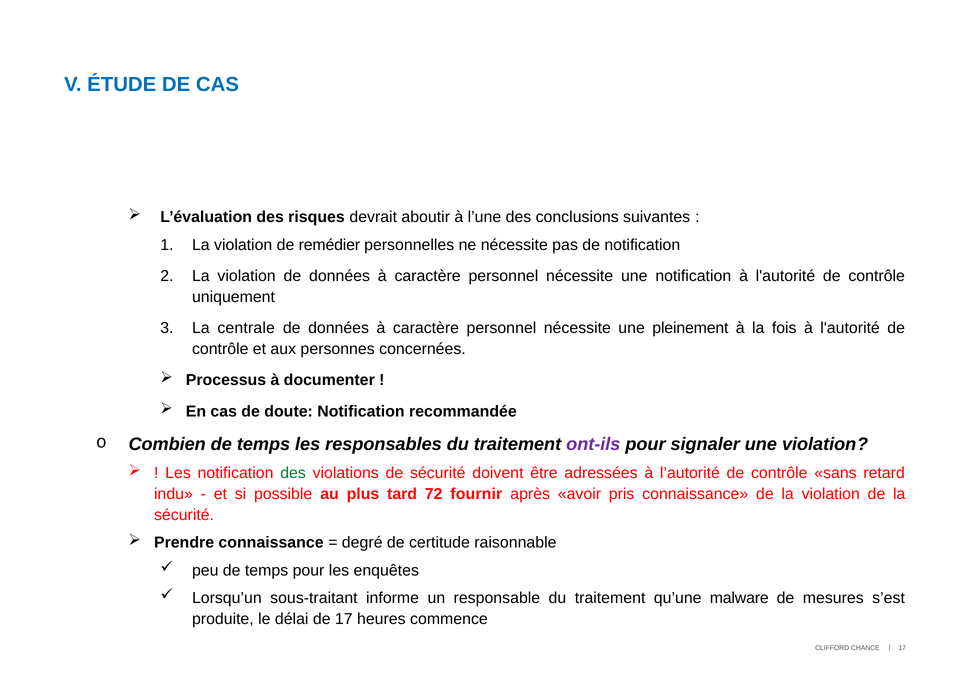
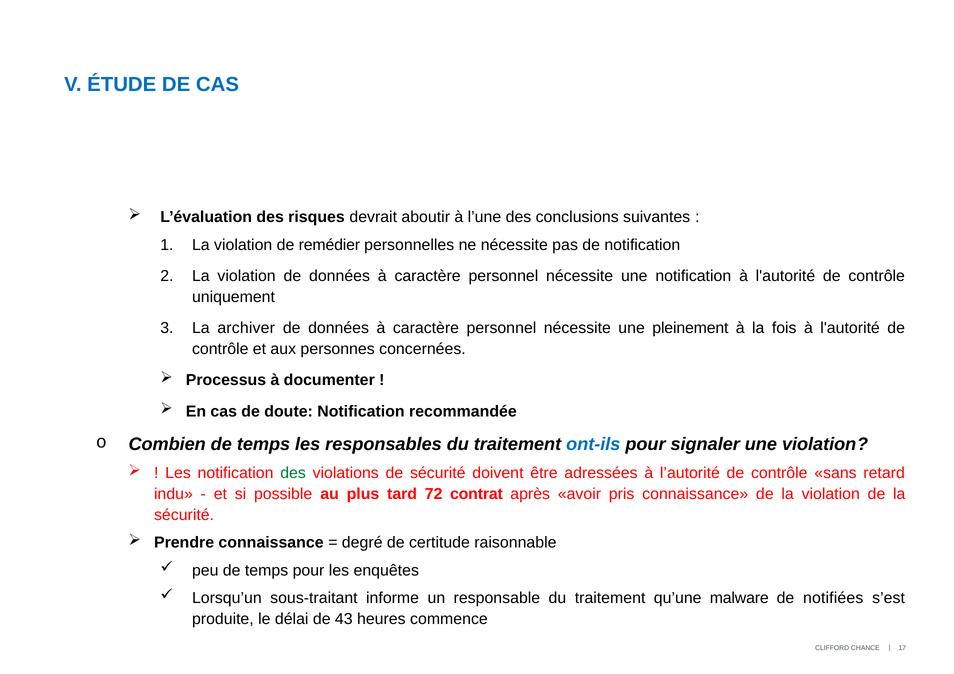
centrale: centrale -> archiver
ont-ils colour: purple -> blue
fournir: fournir -> contrat
mesures: mesures -> notifiées
de 17: 17 -> 43
